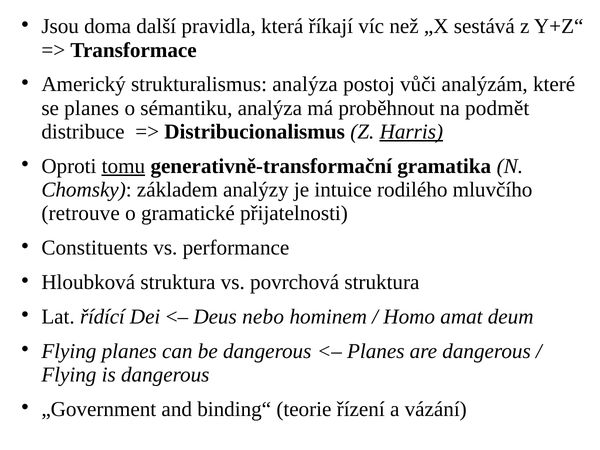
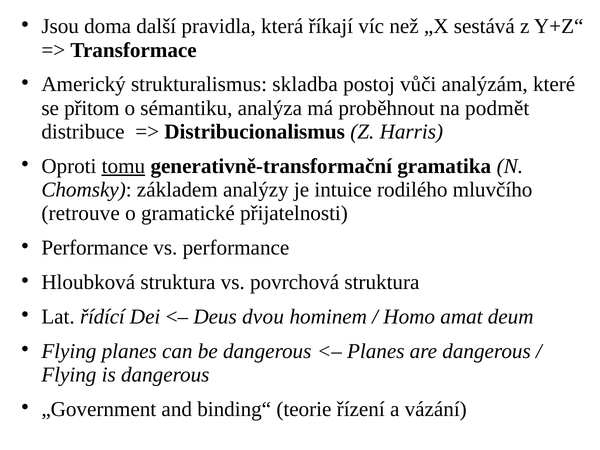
strukturalismus analýza: analýza -> skladba
se planes: planes -> přitom
Harris underline: present -> none
Constituents at (95, 248): Constituents -> Performance
nebo: nebo -> dvou
